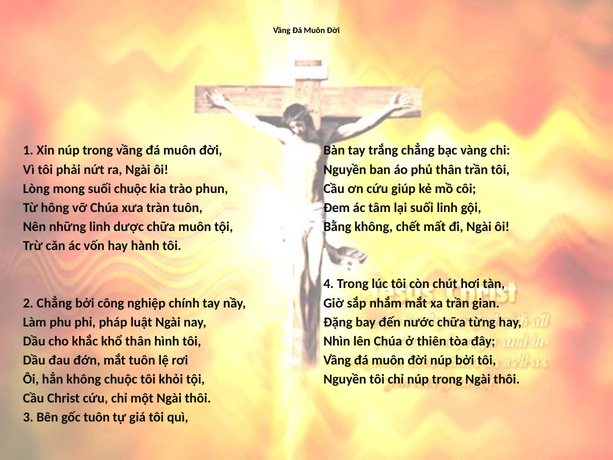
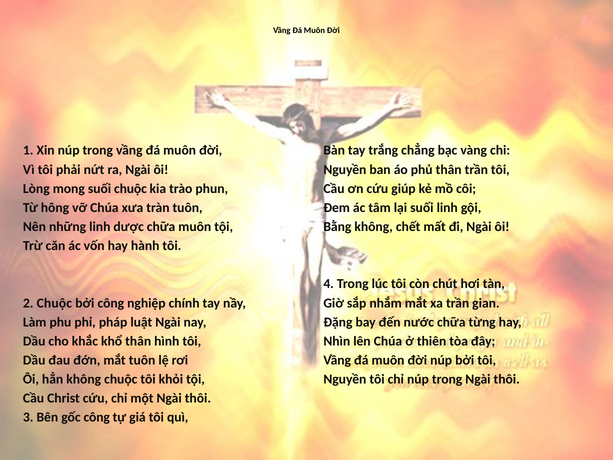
2 Chẳng: Chẳng -> Chuộc
gốc tuôn: tuôn -> công
